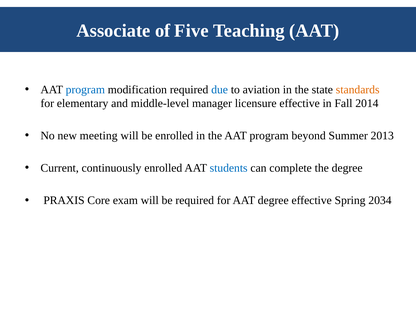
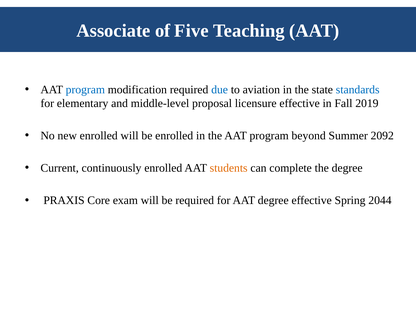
standards colour: orange -> blue
manager: manager -> proposal
2014: 2014 -> 2019
new meeting: meeting -> enrolled
2013: 2013 -> 2092
students colour: blue -> orange
2034: 2034 -> 2044
